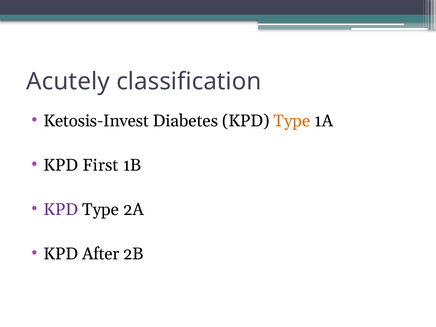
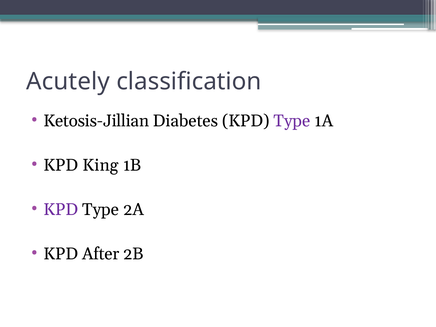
Ketosis-Invest: Ketosis-Invest -> Ketosis-Jillian
Type at (292, 121) colour: orange -> purple
First: First -> King
